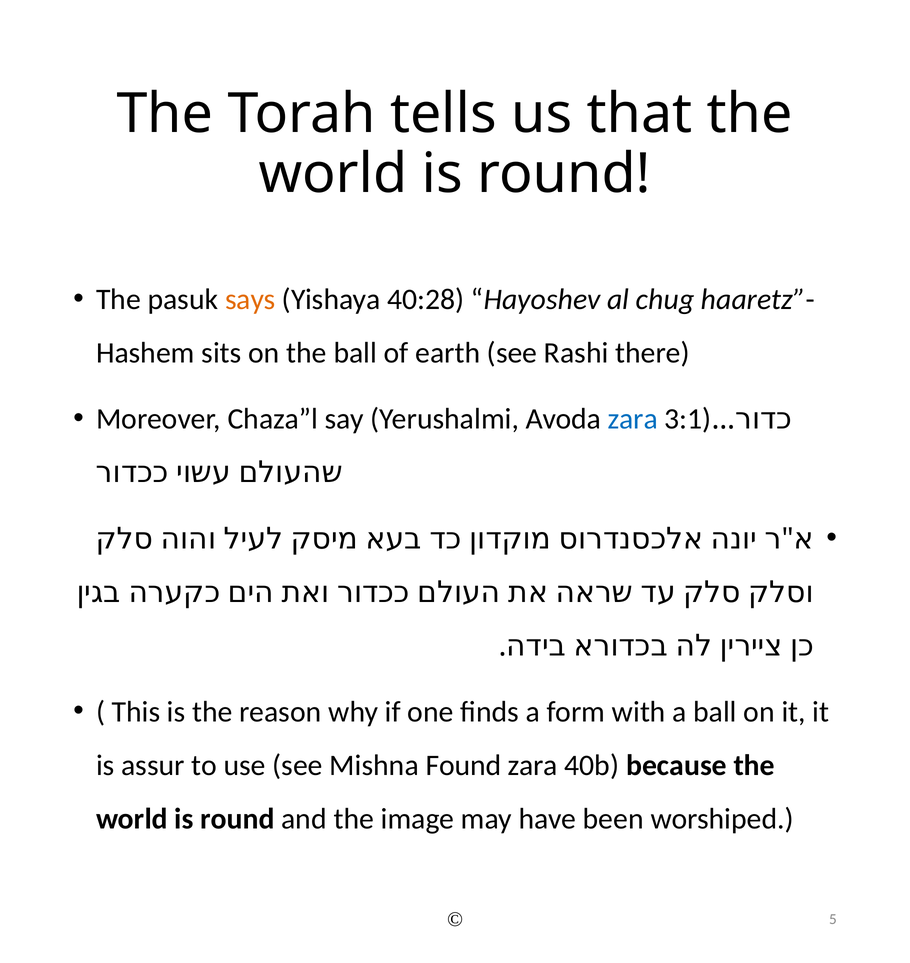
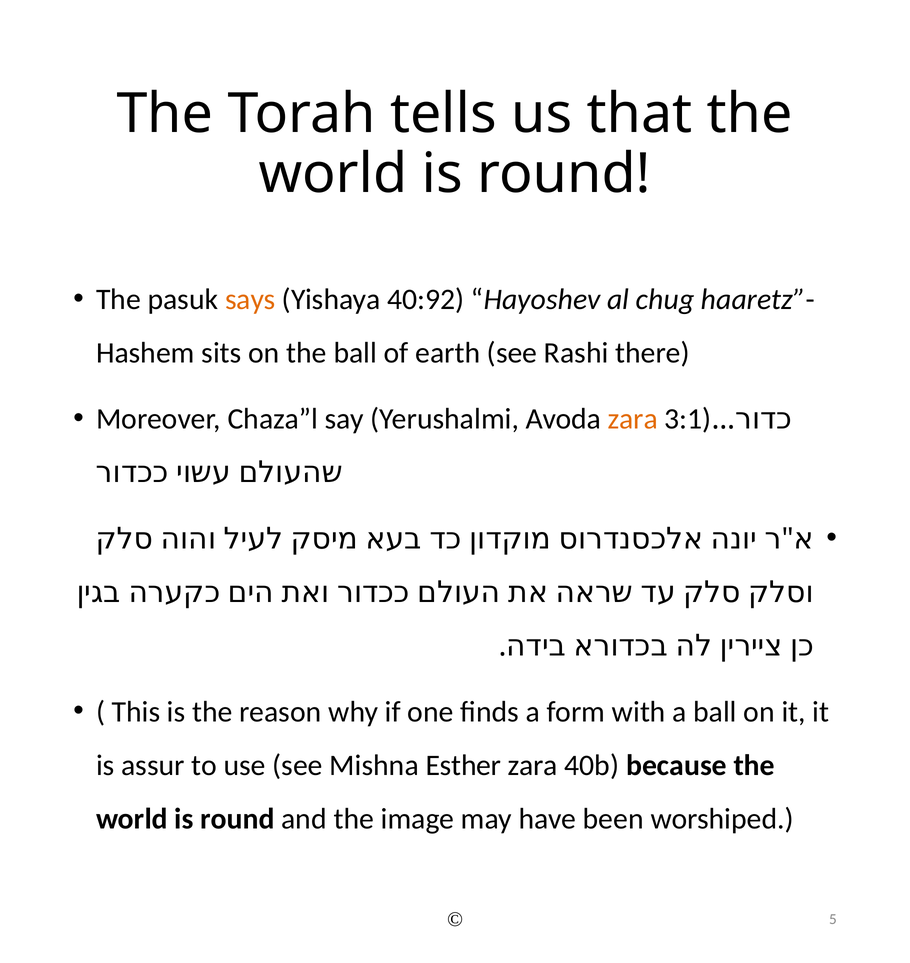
40:28: 40:28 -> 40:92
zara at (633, 419) colour: blue -> orange
Found: Found -> Esther
